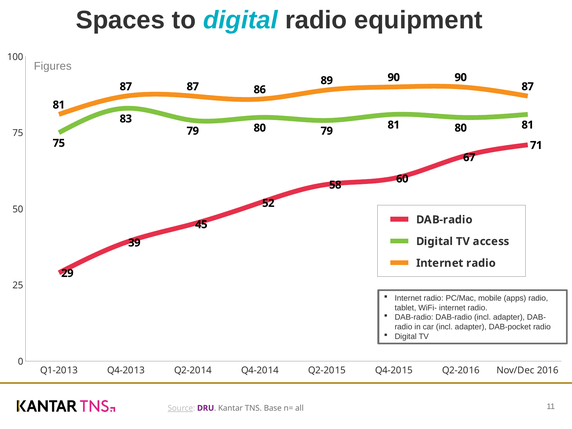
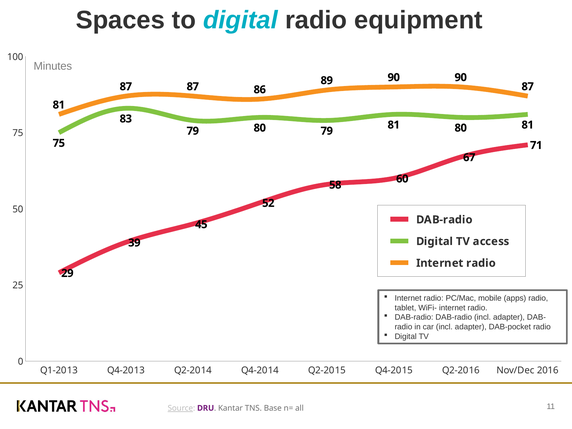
Figures: Figures -> Minutes
